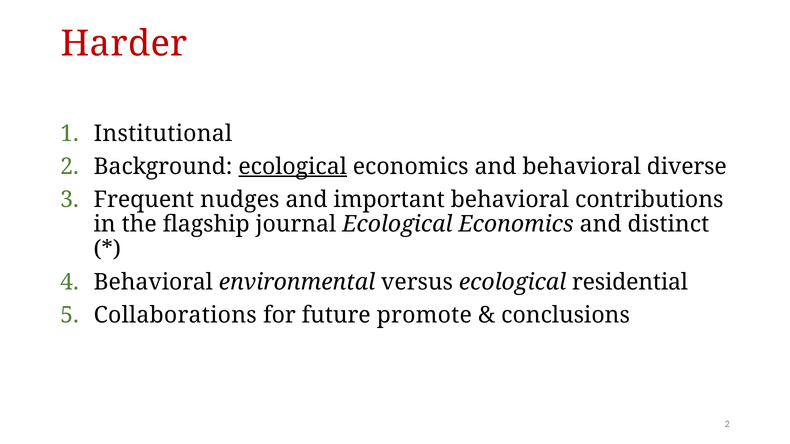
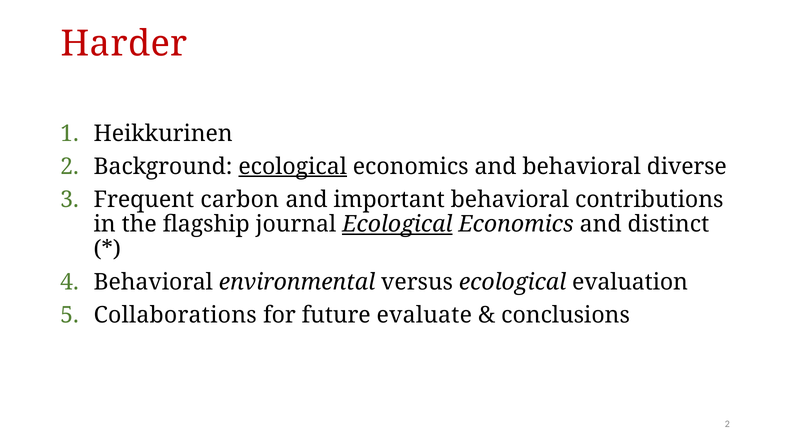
Institutional: Institutional -> Heikkurinen
nudges: nudges -> carbon
Ecological at (397, 225) underline: none -> present
residential: residential -> evaluation
promote: promote -> evaluate
